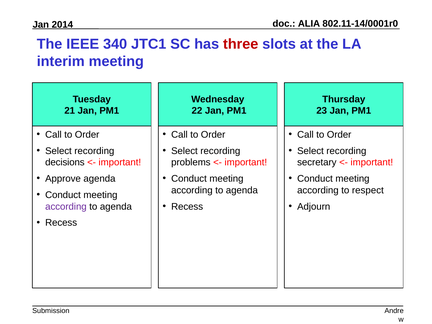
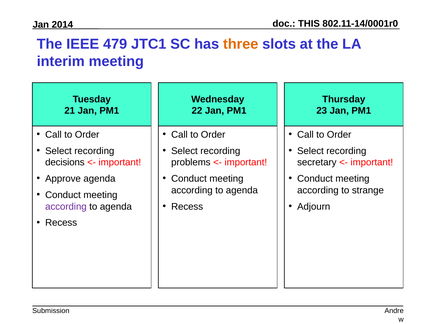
ALIA: ALIA -> THIS
340: 340 -> 479
three colour: red -> orange
respect: respect -> strange
